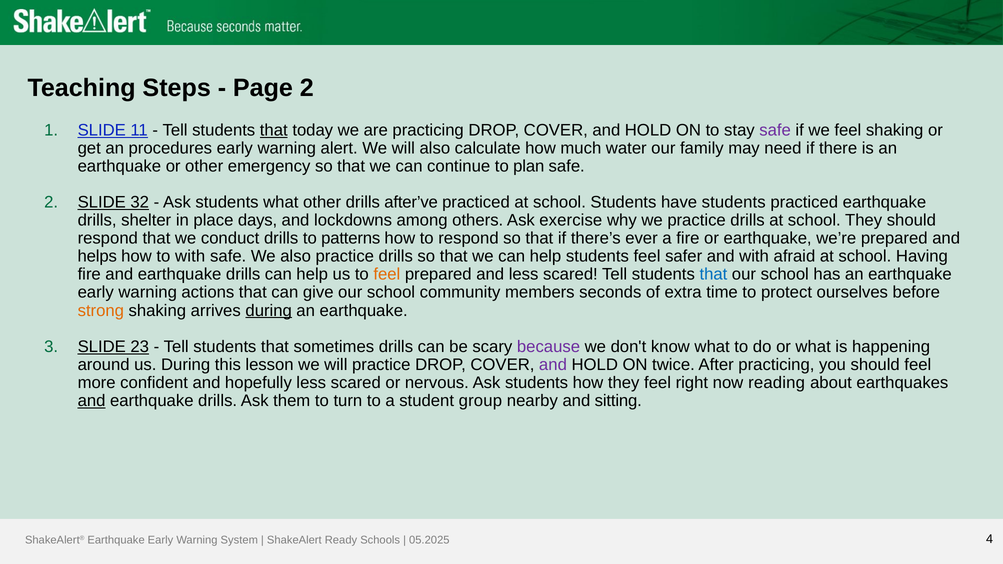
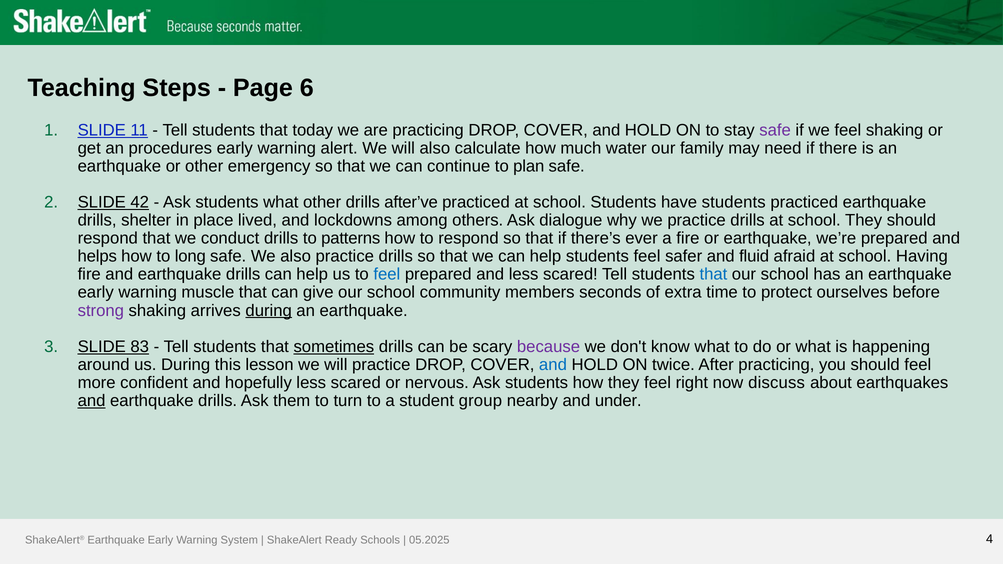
Page 2: 2 -> 6
that at (274, 130) underline: present -> none
32: 32 -> 42
days: days -> lived
exercise: exercise -> dialogue
to with: with -> long
and with: with -> fluid
feel at (387, 275) colour: orange -> blue
actions: actions -> muscle
strong colour: orange -> purple
23: 23 -> 83
sometimes underline: none -> present
and at (553, 365) colour: purple -> blue
reading: reading -> discuss
sitting: sitting -> under
